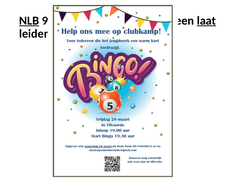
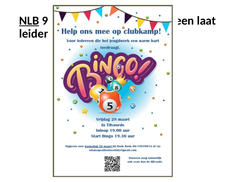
laat underline: present -> none
